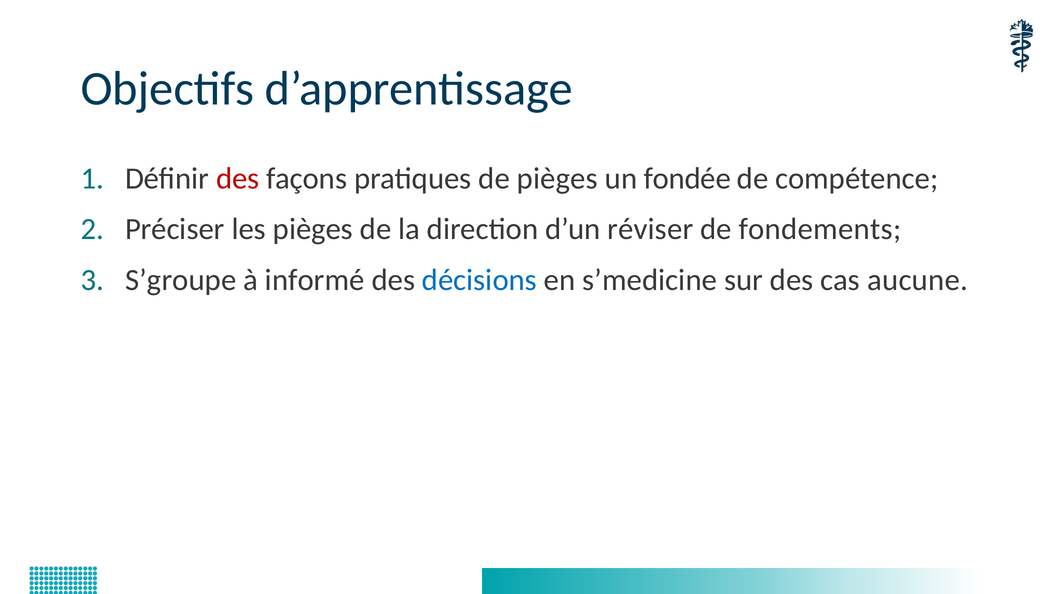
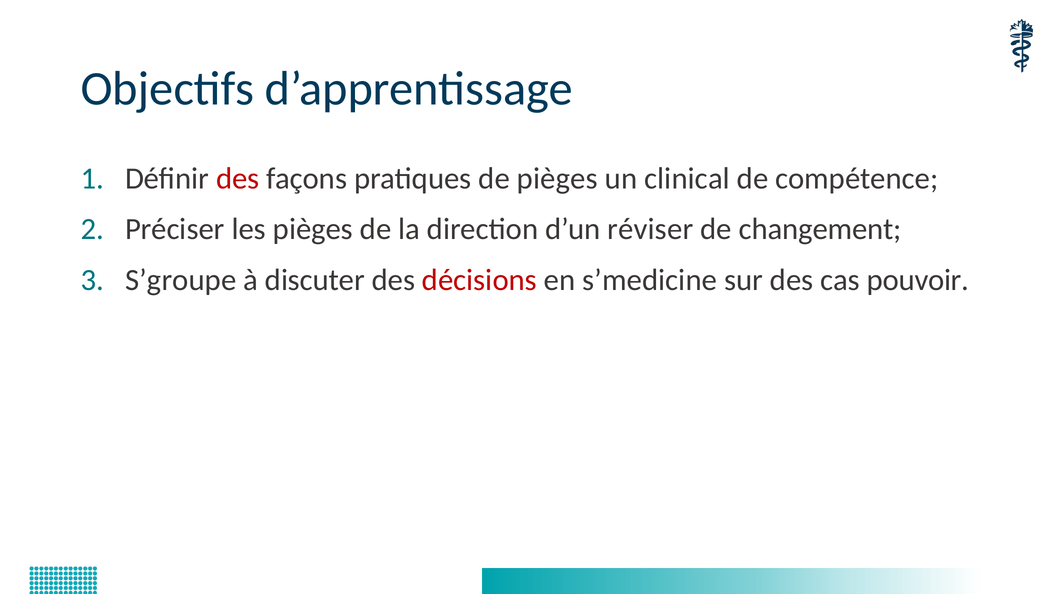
fondée: fondée -> clinical
fondements: fondements -> changement
informé: informé -> discuter
décisions colour: blue -> red
aucune: aucune -> pouvoir
